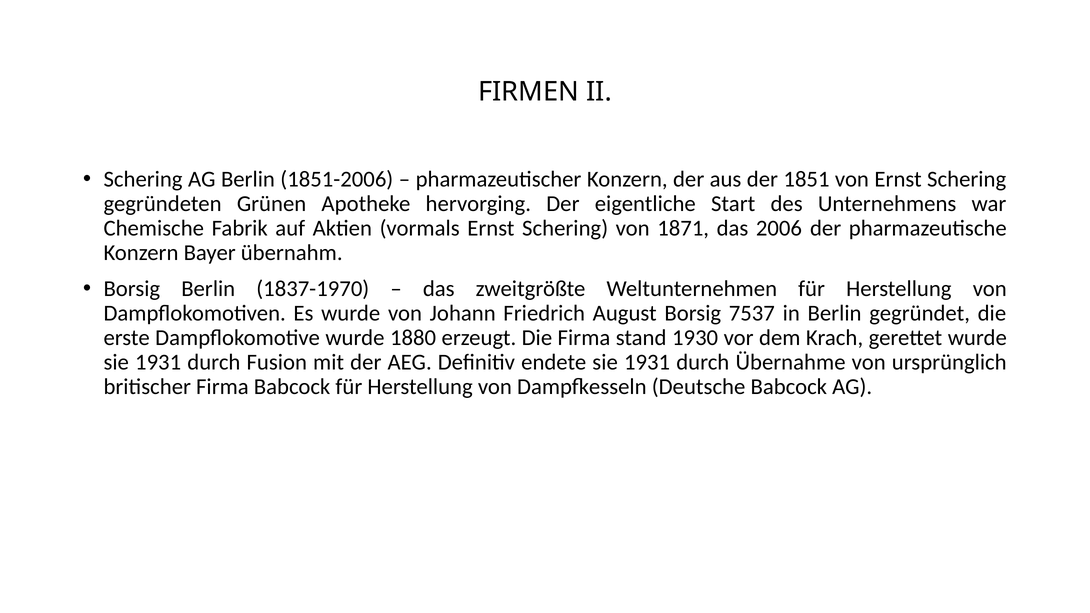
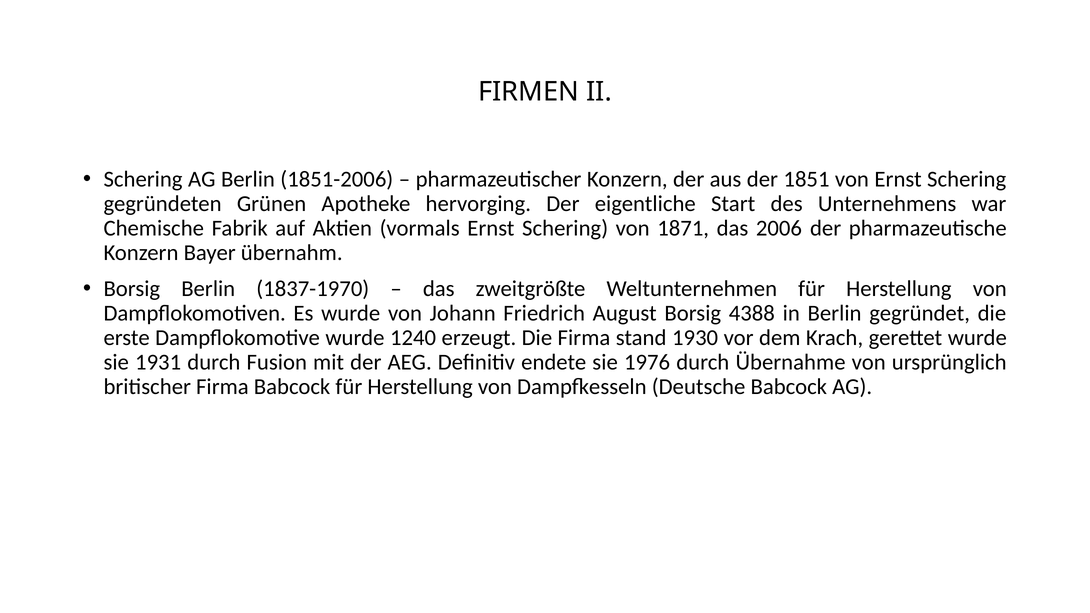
7537: 7537 -> 4388
1880: 1880 -> 1240
endete sie 1931: 1931 -> 1976
